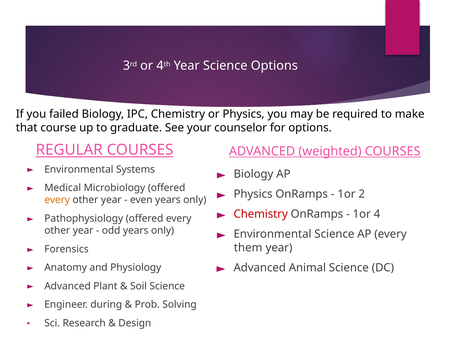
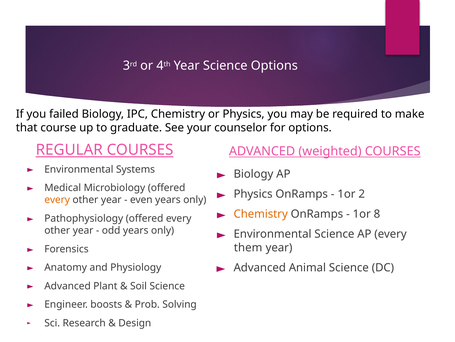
Chemistry at (261, 214) colour: red -> orange
4: 4 -> 8
during: during -> boosts
